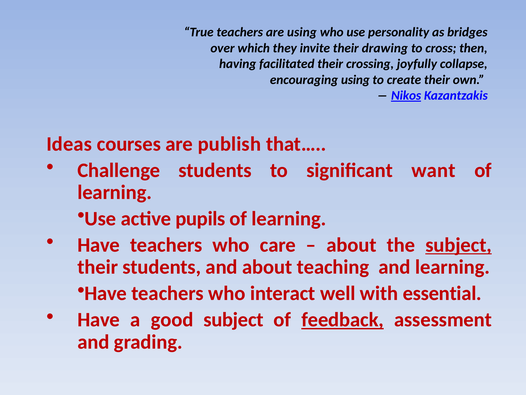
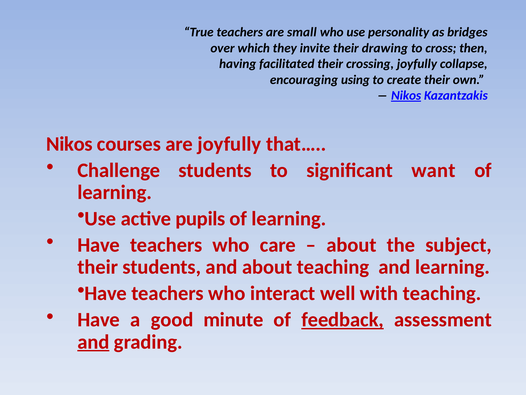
are using: using -> small
Ideas at (69, 144): Ideas -> Nikos
are publish: publish -> joyfully
subject at (459, 245) underline: present -> none
with essential: essential -> teaching
good subject: subject -> minute
and at (93, 342) underline: none -> present
